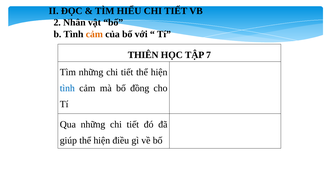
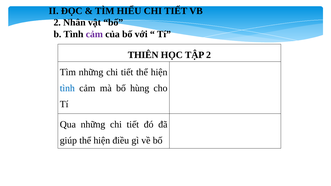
cảm at (94, 34) colour: orange -> purple
TẬP 7: 7 -> 2
đồng: đồng -> hùng
